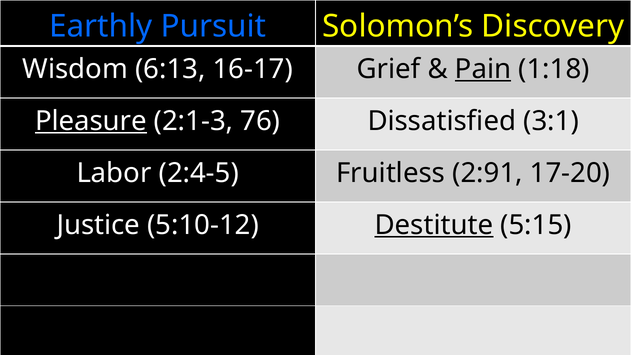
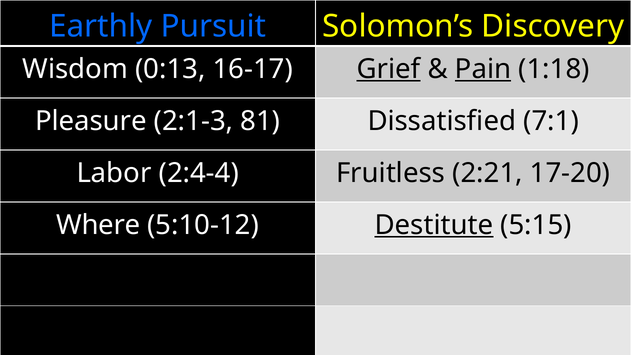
6:13: 6:13 -> 0:13
Grief underline: none -> present
Pleasure underline: present -> none
76: 76 -> 81
3:1: 3:1 -> 7:1
2:4-5: 2:4-5 -> 2:4-4
2:91: 2:91 -> 2:21
Justice: Justice -> Where
